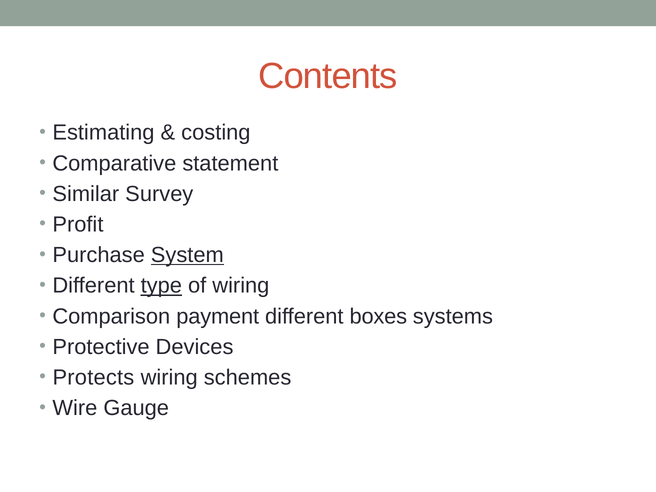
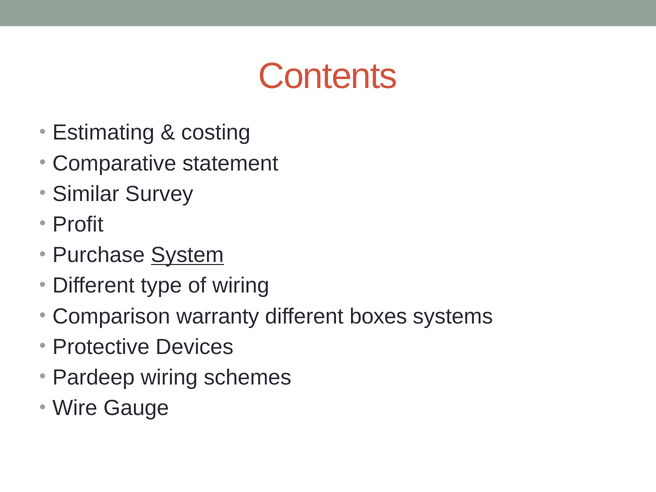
type underline: present -> none
payment: payment -> warranty
Protects: Protects -> Pardeep
